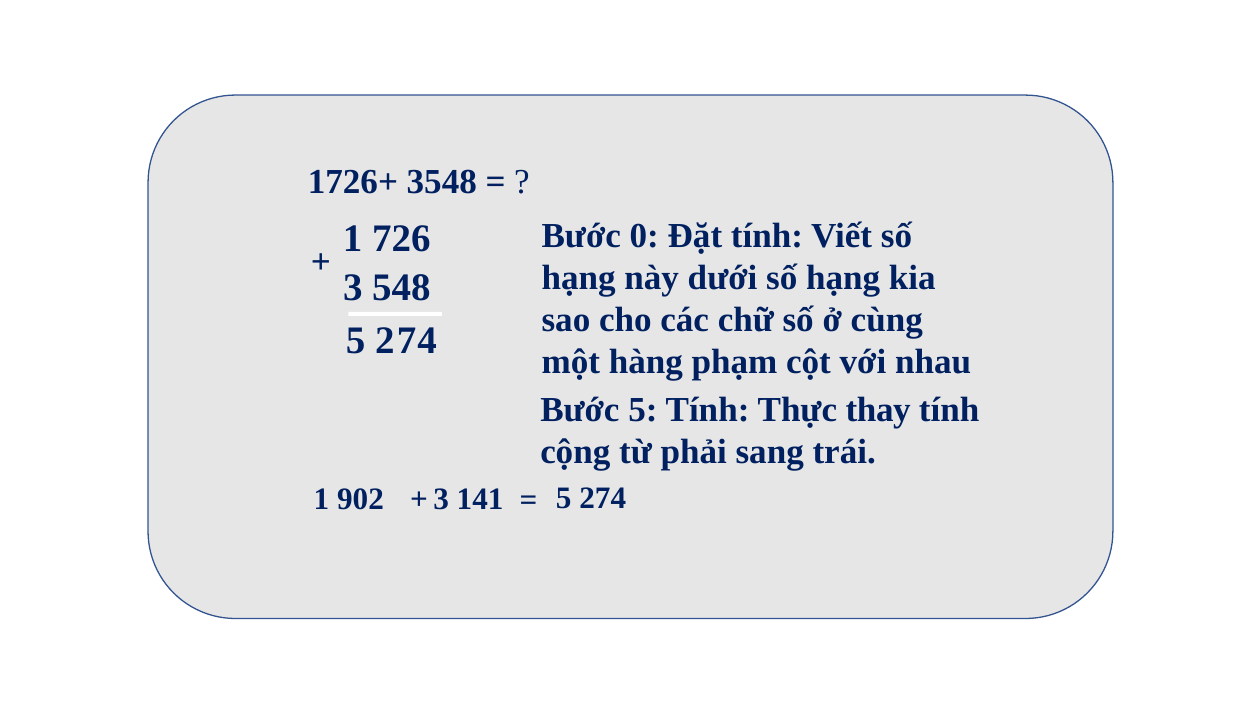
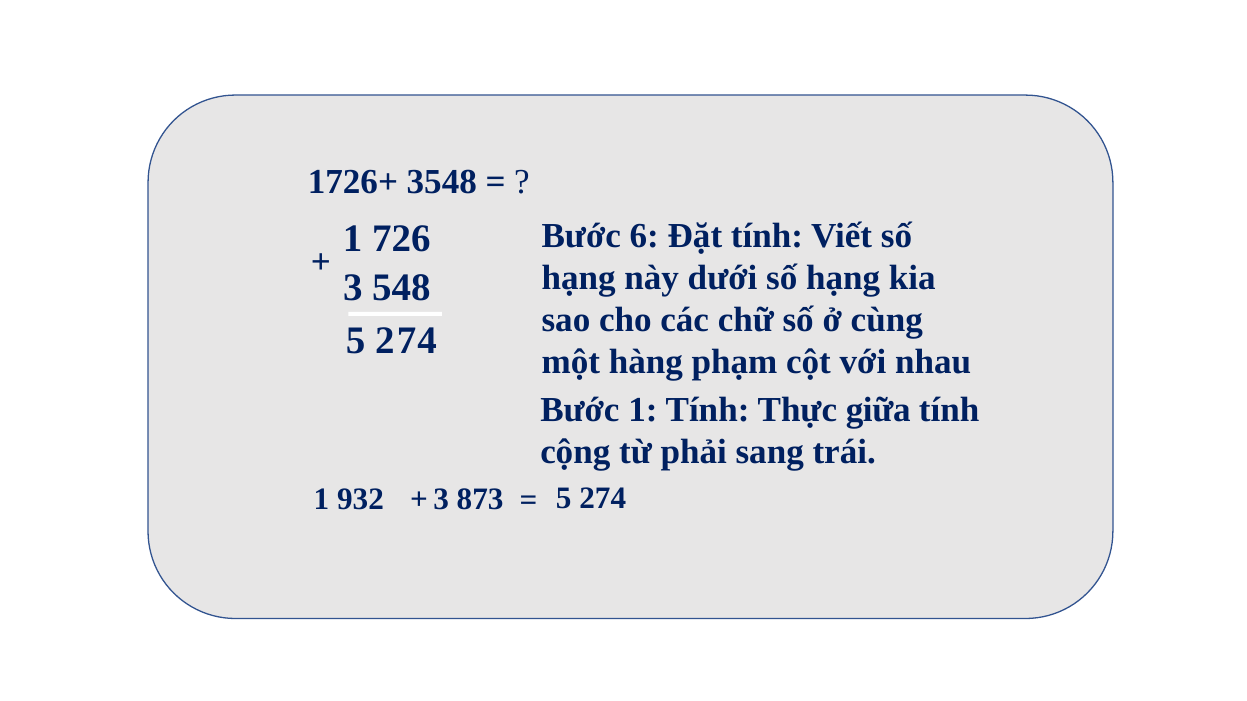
0: 0 -> 6
Bước 5: 5 -> 1
thay: thay -> giữa
902: 902 -> 932
141: 141 -> 873
